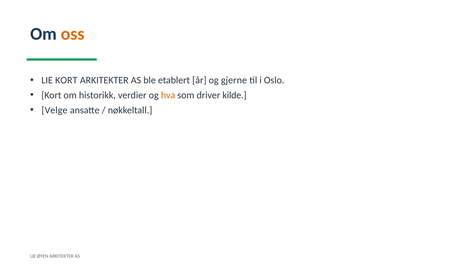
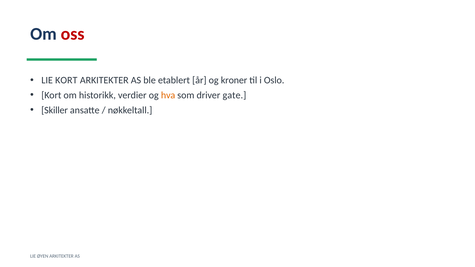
oss colour: orange -> red
gjerne: gjerne -> kroner
kilde: kilde -> gate
Velge: Velge -> Skiller
